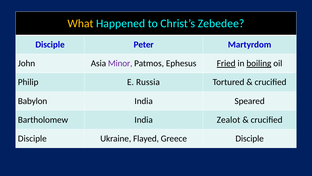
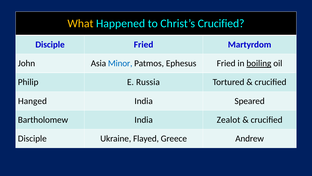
Christ’s Zebedee: Zebedee -> Crucified
Disciple Peter: Peter -> Fried
Minor colour: purple -> blue
Fried at (226, 63) underline: present -> none
Babylon: Babylon -> Hanged
Greece Disciple: Disciple -> Andrew
